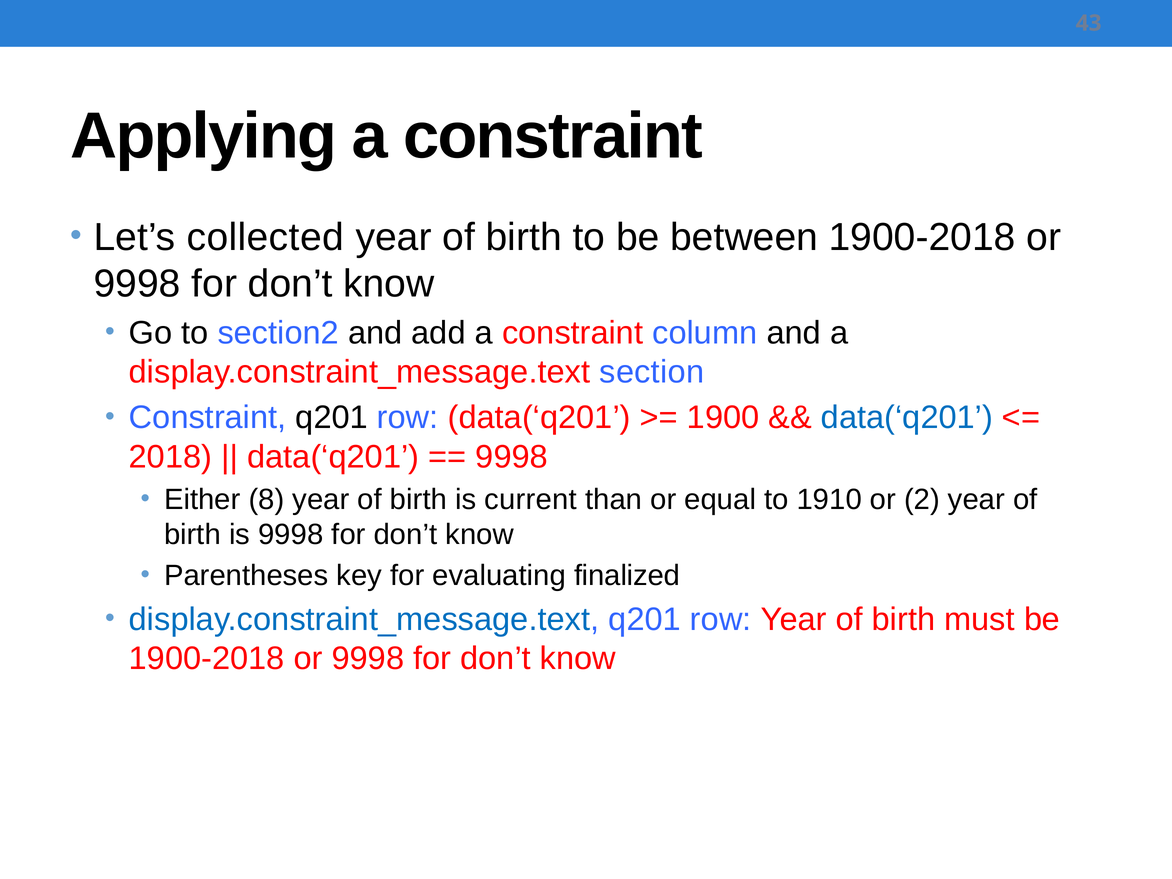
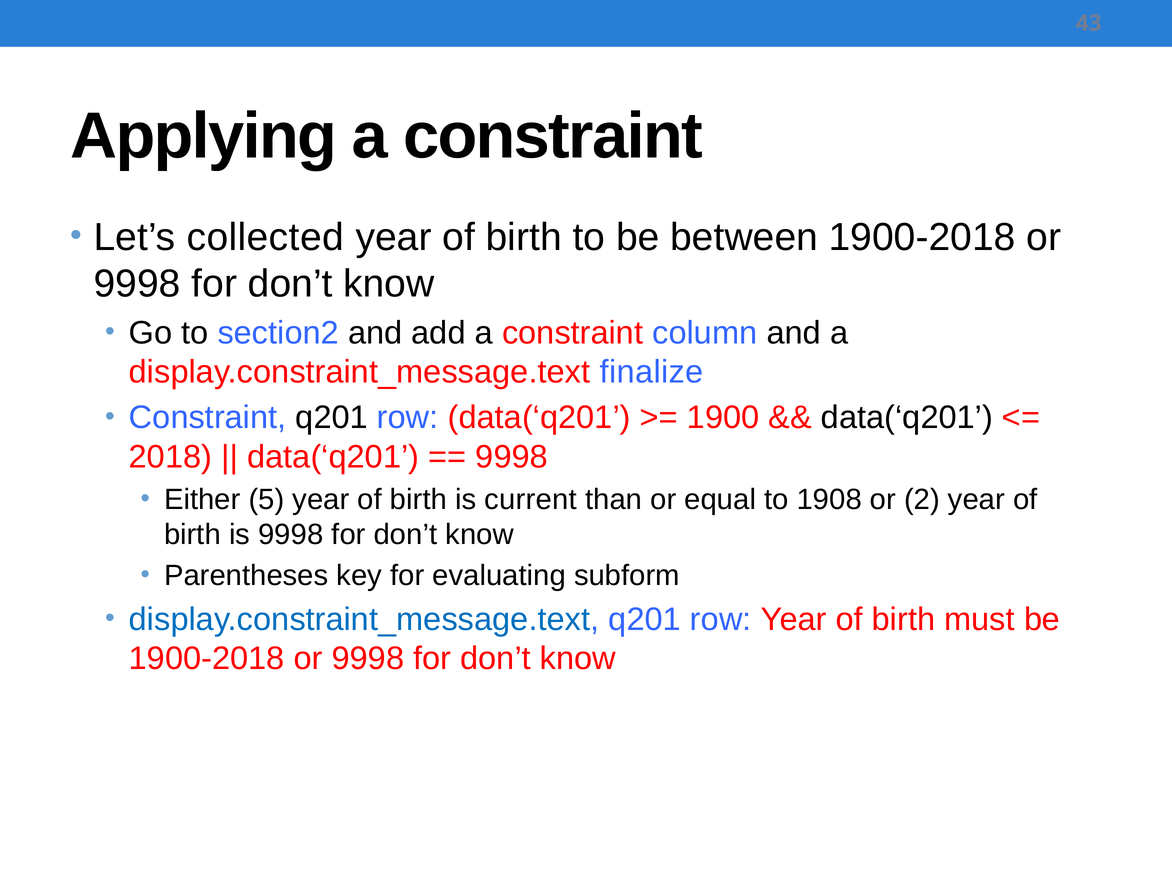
section: section -> finalize
data(‘q201 at (907, 418) colour: blue -> black
8: 8 -> 5
1910: 1910 -> 1908
finalized: finalized -> subform
